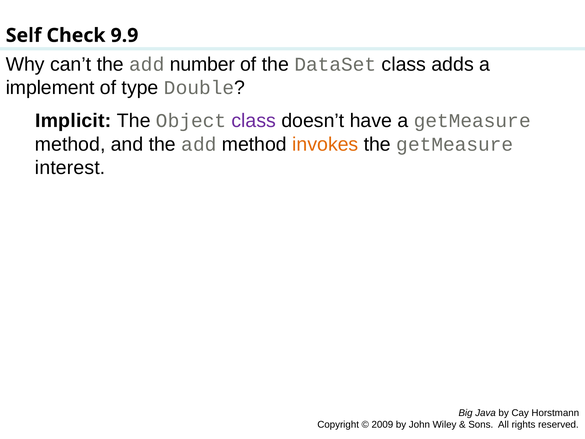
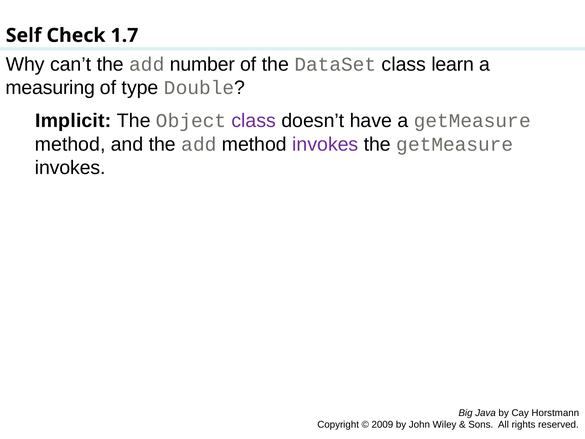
9.9: 9.9 -> 1.7
adds: adds -> learn
implement: implement -> measuring
invokes at (325, 144) colour: orange -> purple
interest at (70, 168): interest -> invokes
